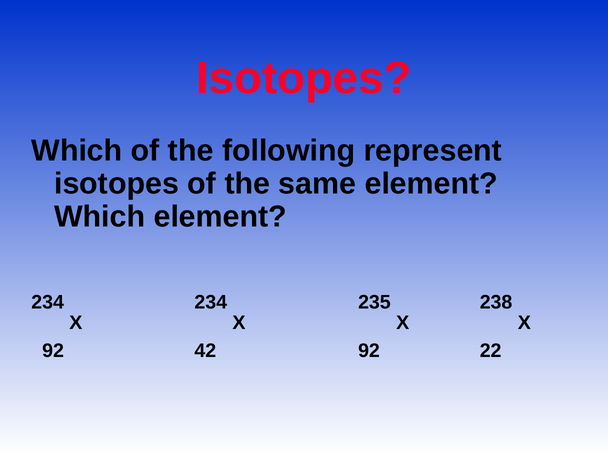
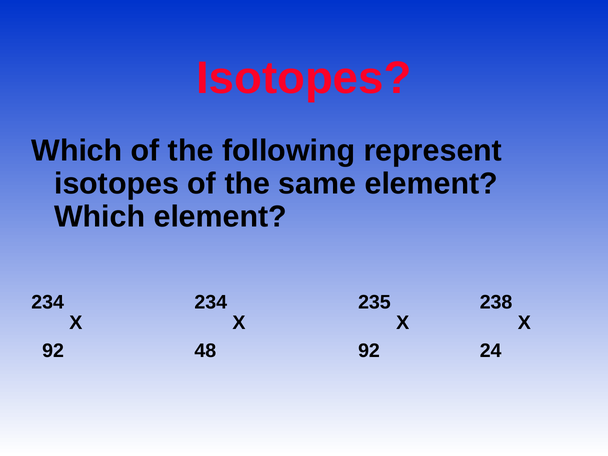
42: 42 -> 48
22: 22 -> 24
